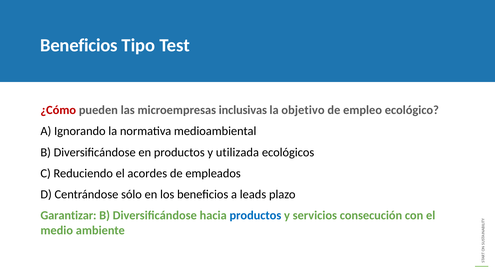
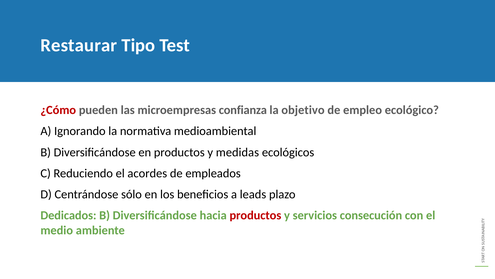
Beneficios at (79, 45): Beneficios -> Restaurar
inclusivas: inclusivas -> confianza
utilizada: utilizada -> medidas
Garantizar: Garantizar -> Dedicados
productos at (255, 215) colour: blue -> red
